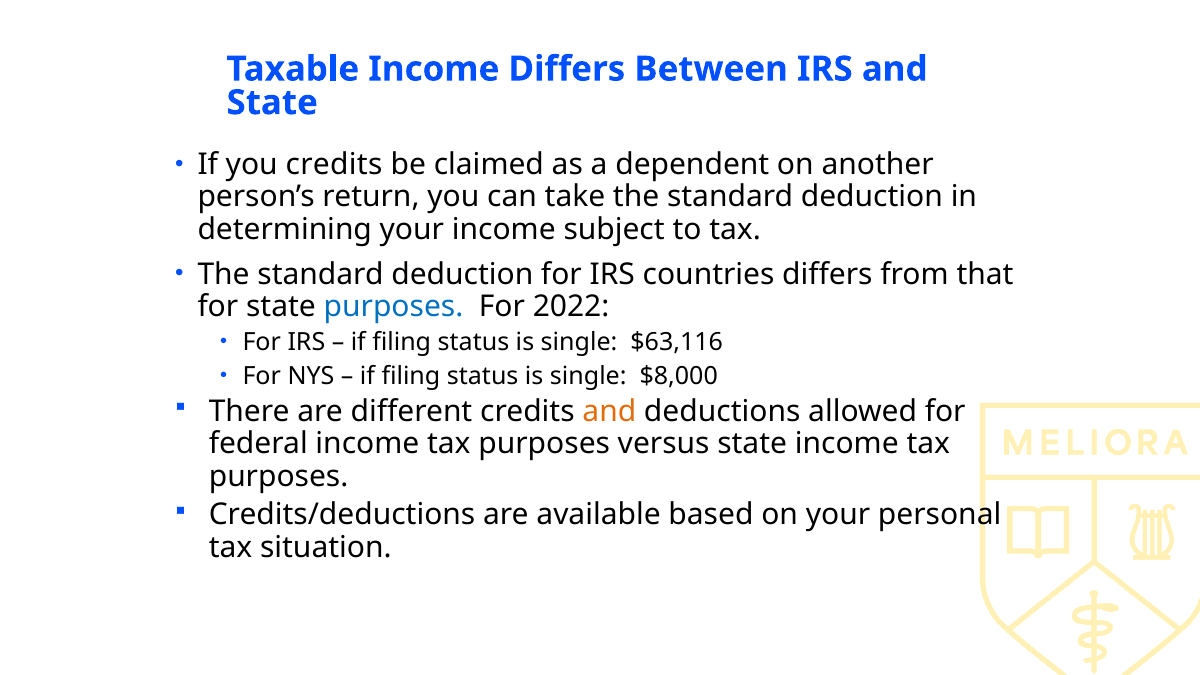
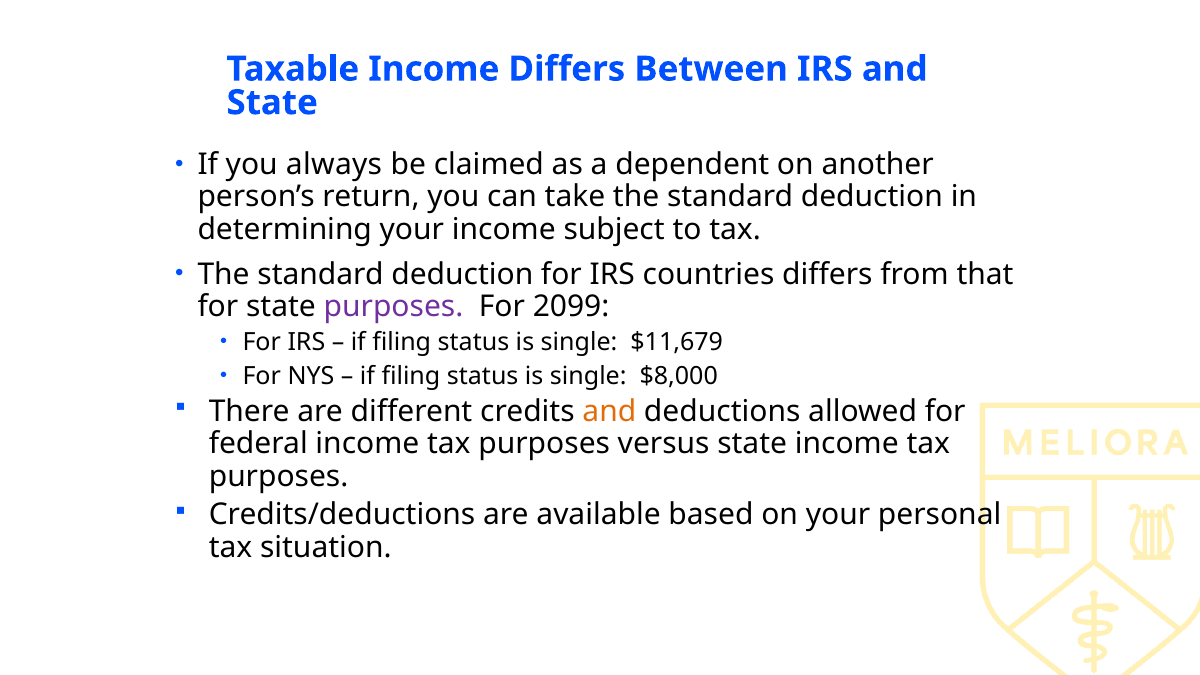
you credits: credits -> always
purposes at (393, 307) colour: blue -> purple
2022: 2022 -> 2099
$63,116: $63,116 -> $11,679
